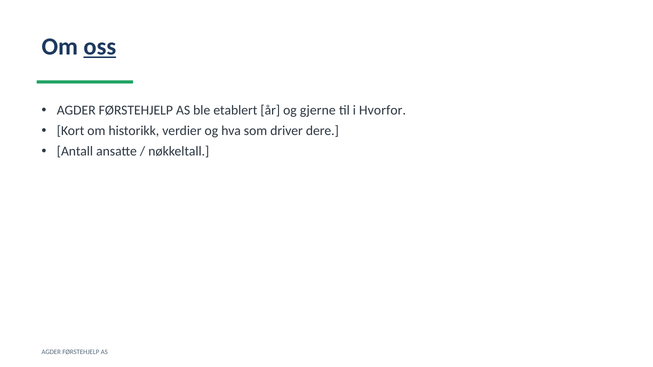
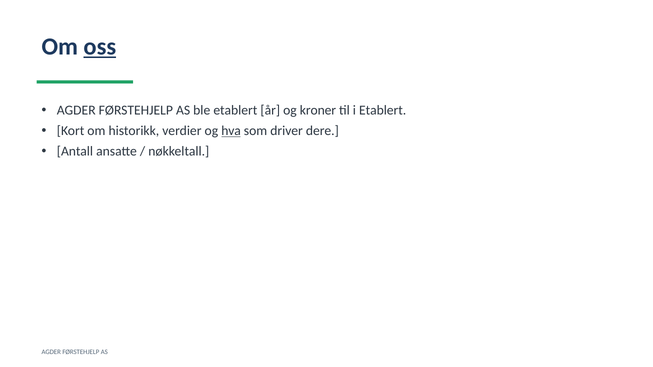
gjerne: gjerne -> kroner
i Hvorfor: Hvorfor -> Etablert
hva underline: none -> present
